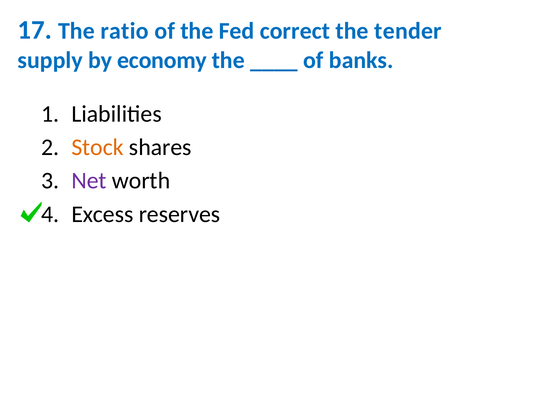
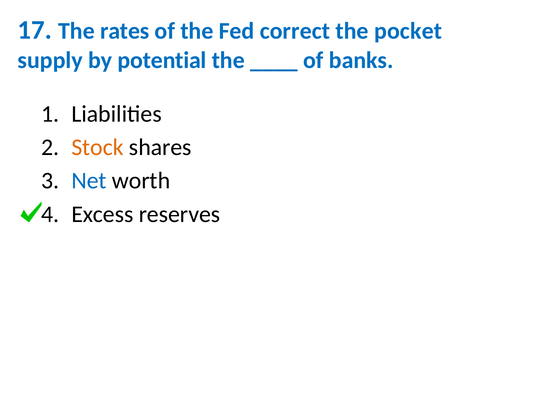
ratio: ratio -> rates
tender: tender -> pocket
economy: economy -> potential
Net colour: purple -> blue
